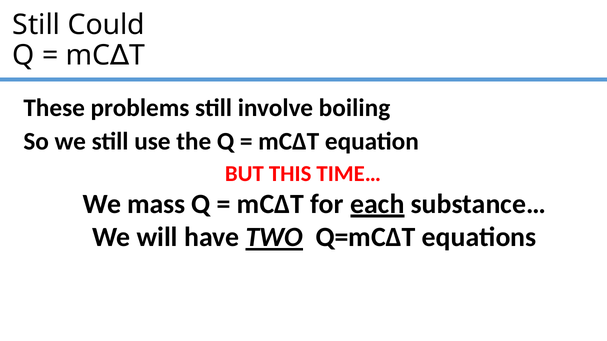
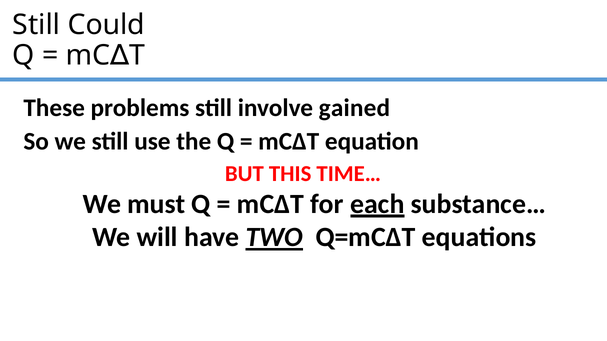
boiling: boiling -> gained
mass: mass -> must
